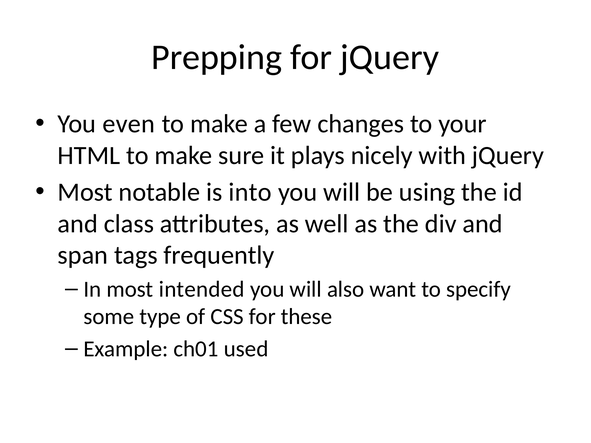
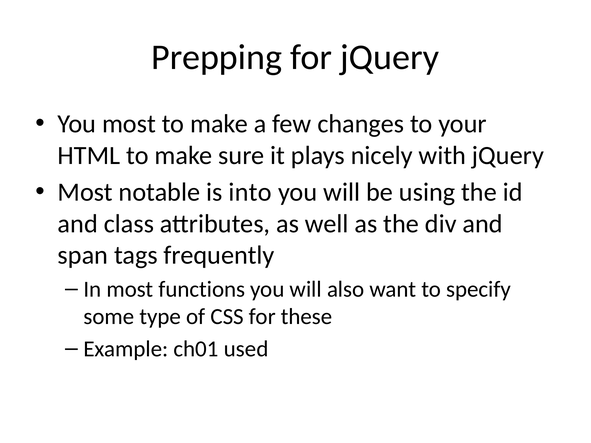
You even: even -> most
intended: intended -> functions
